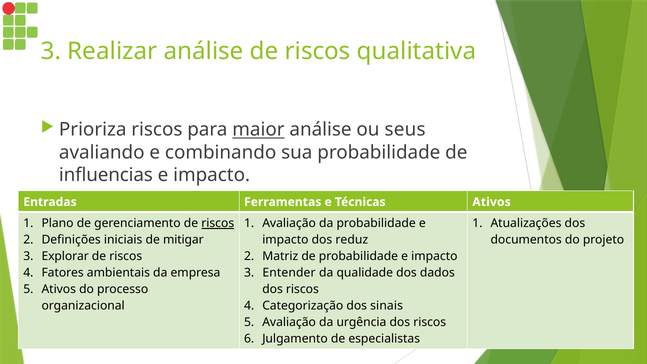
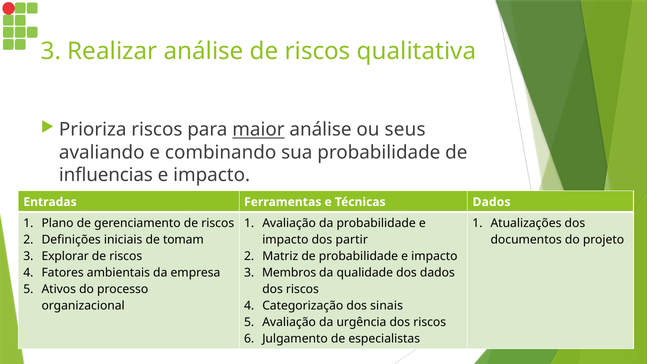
Técnicas Ativos: Ativos -> Dados
riscos at (218, 223) underline: present -> none
mitigar: mitigar -> tomam
reduz: reduz -> partir
Entender: Entender -> Membros
